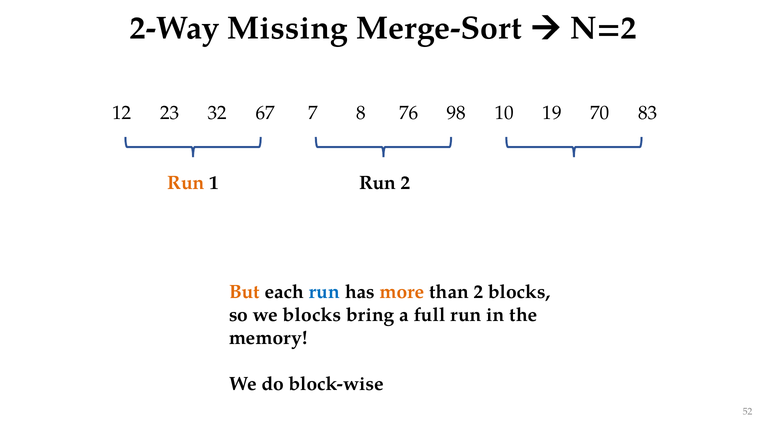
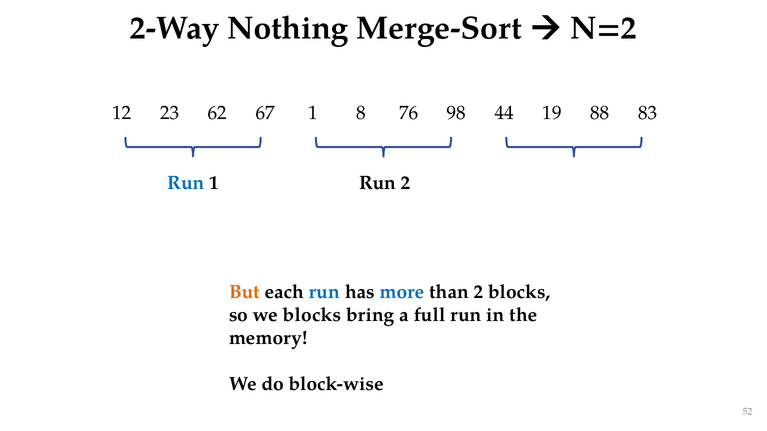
Missing: Missing -> Nothing
32: 32 -> 62
67 7: 7 -> 1
10: 10 -> 44
70: 70 -> 88
Run at (186, 183) colour: orange -> blue
more colour: orange -> blue
